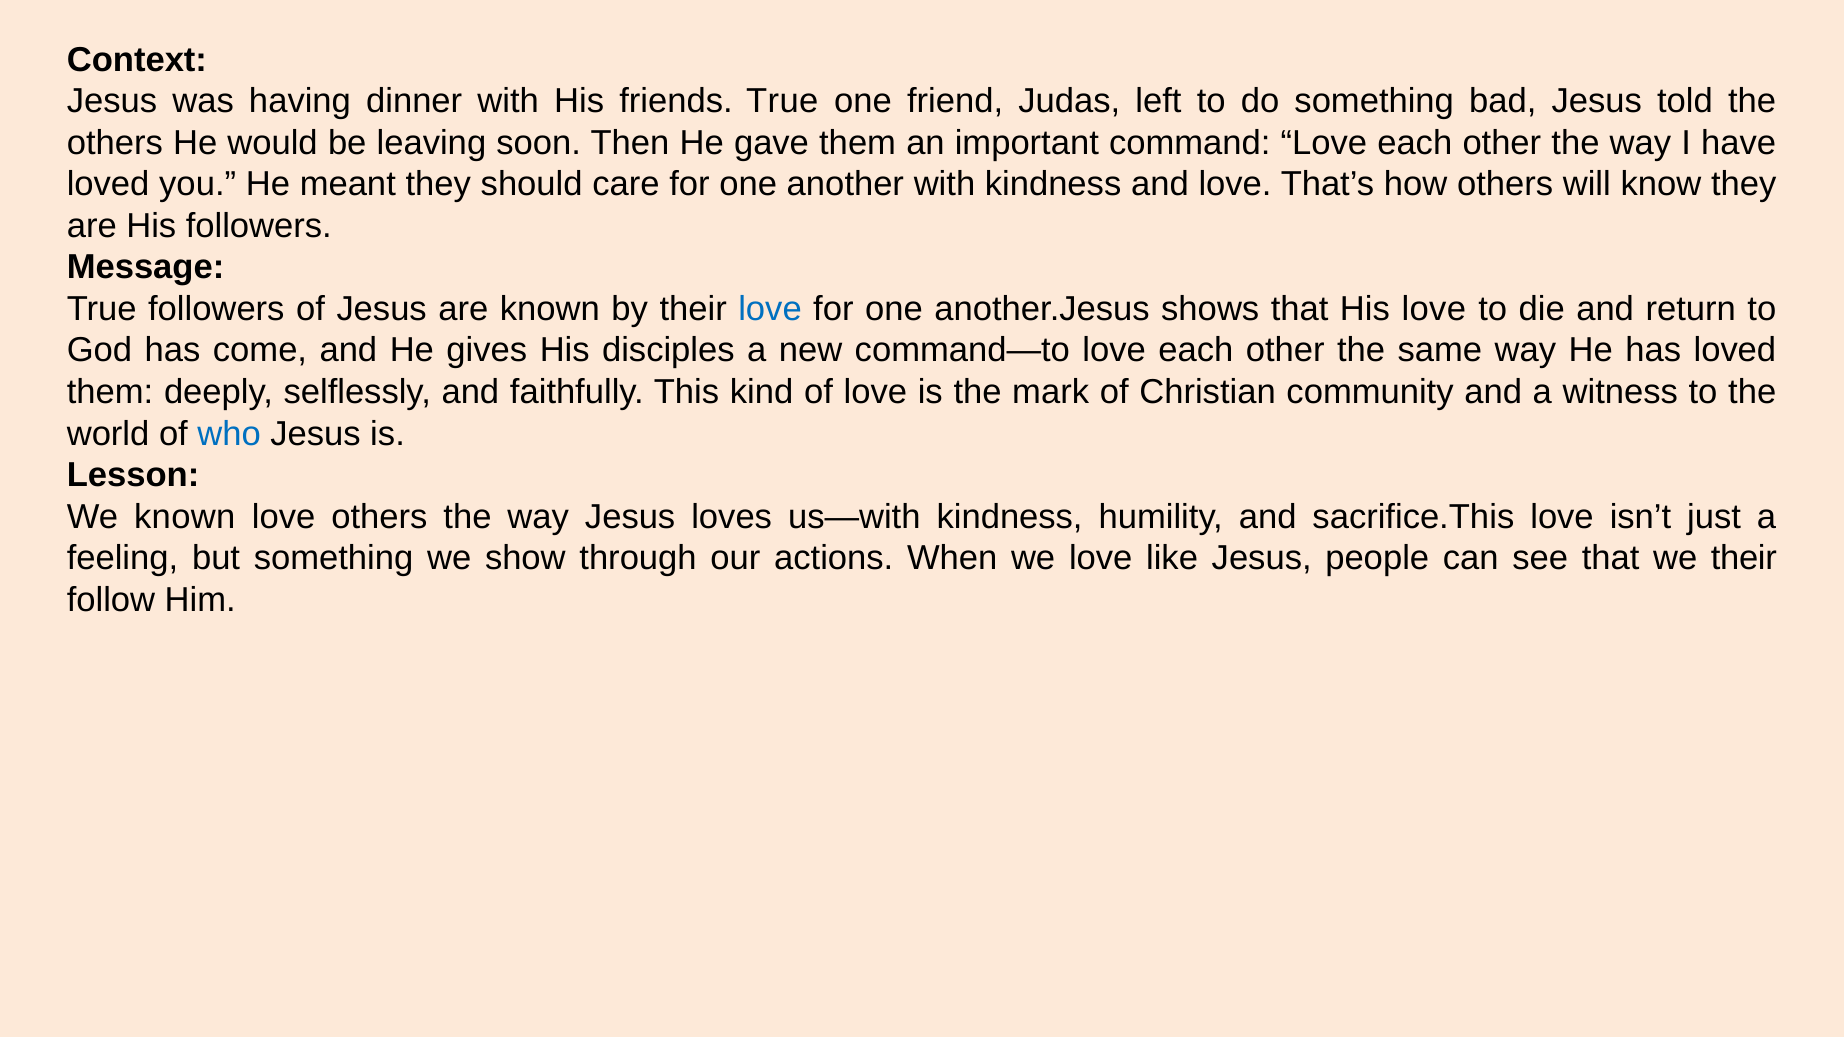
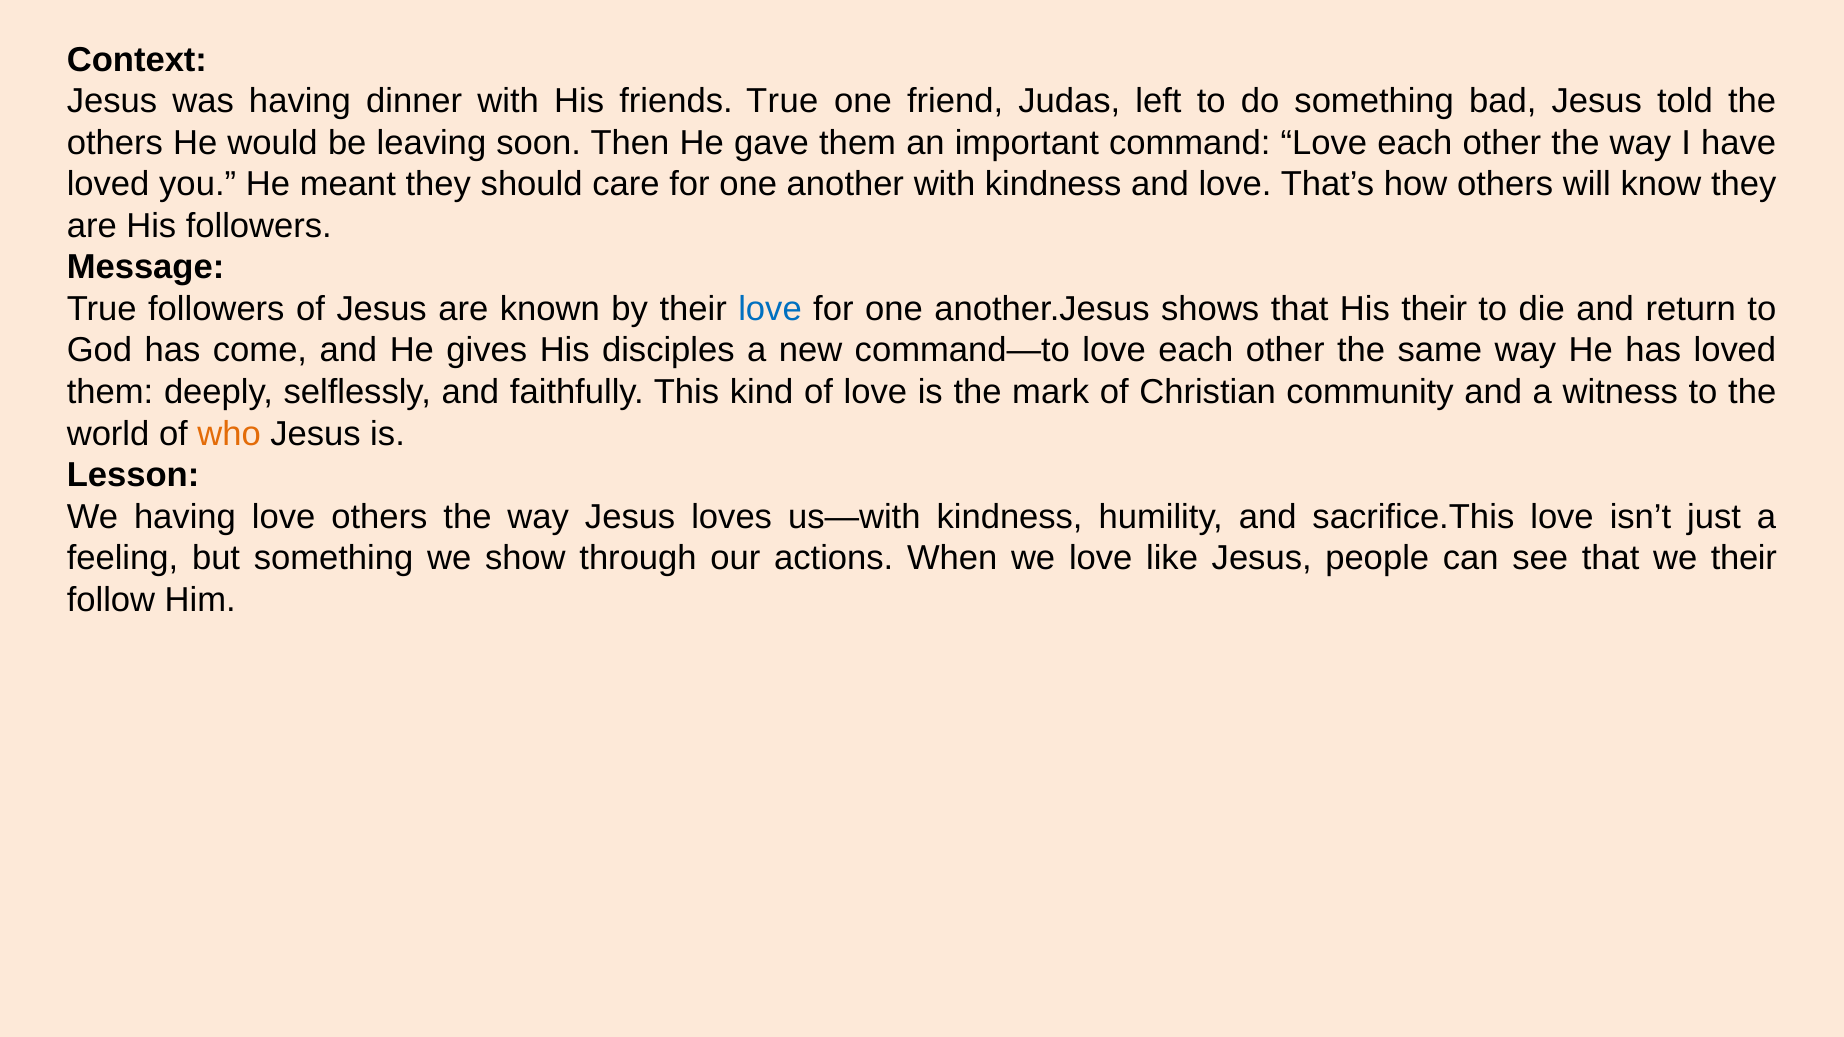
His love: love -> their
who colour: blue -> orange
We known: known -> having
